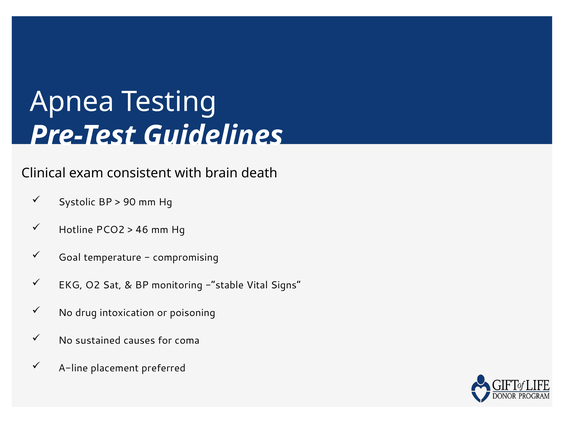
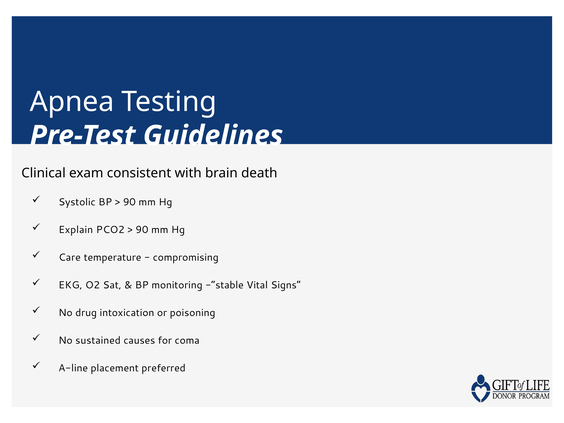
Hotline: Hotline -> Explain
46 at (142, 230): 46 -> 90
Goal: Goal -> Care
